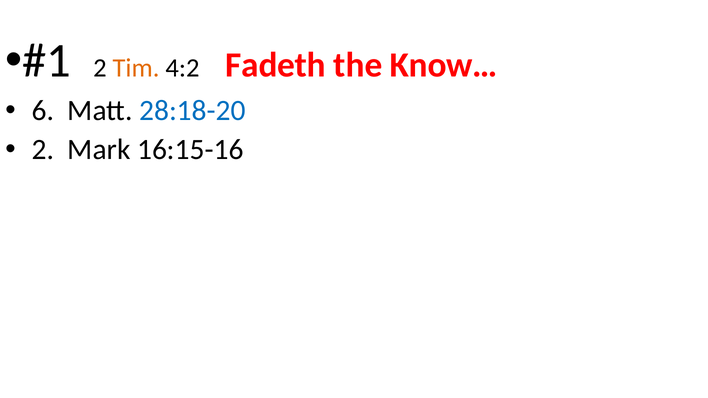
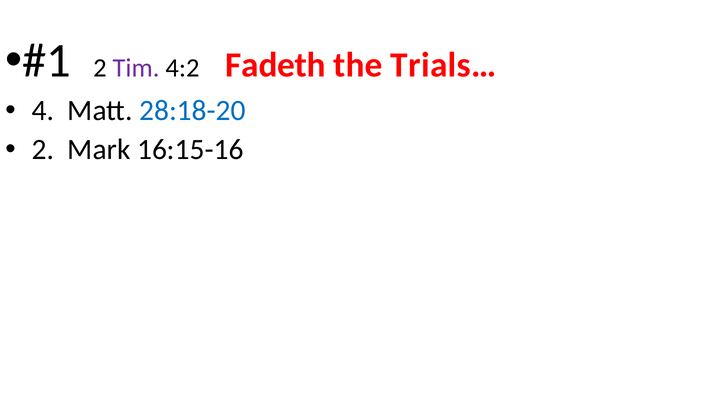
Tim colour: orange -> purple
Know…: Know… -> Trials…
6: 6 -> 4
